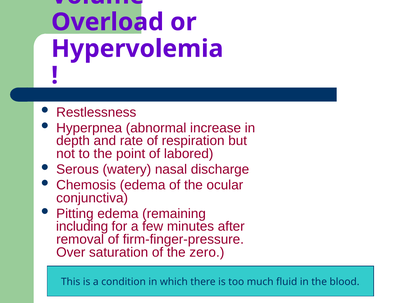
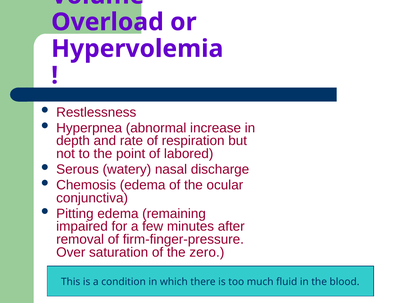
including: including -> impaired
